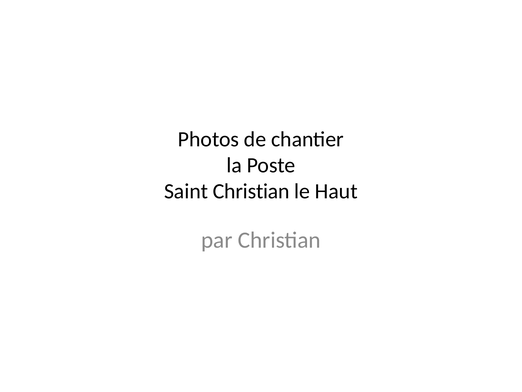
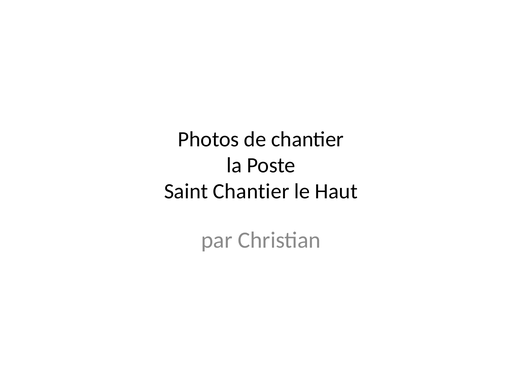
Saint Christian: Christian -> Chantier
